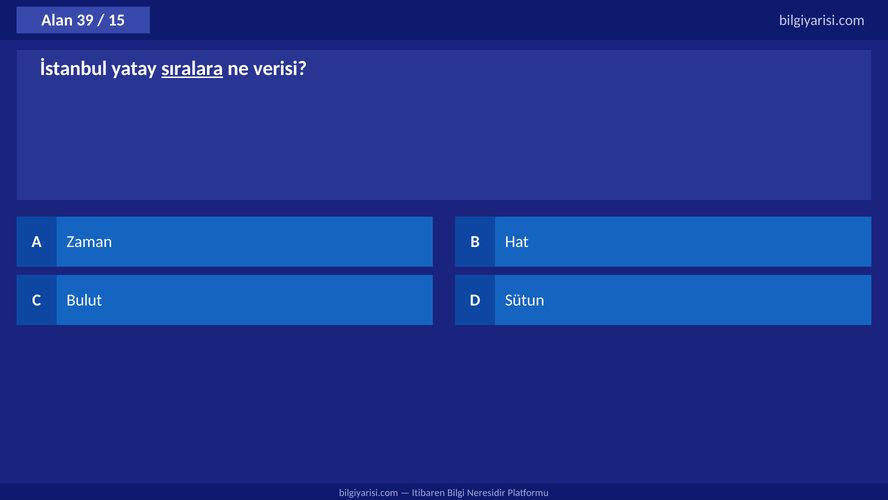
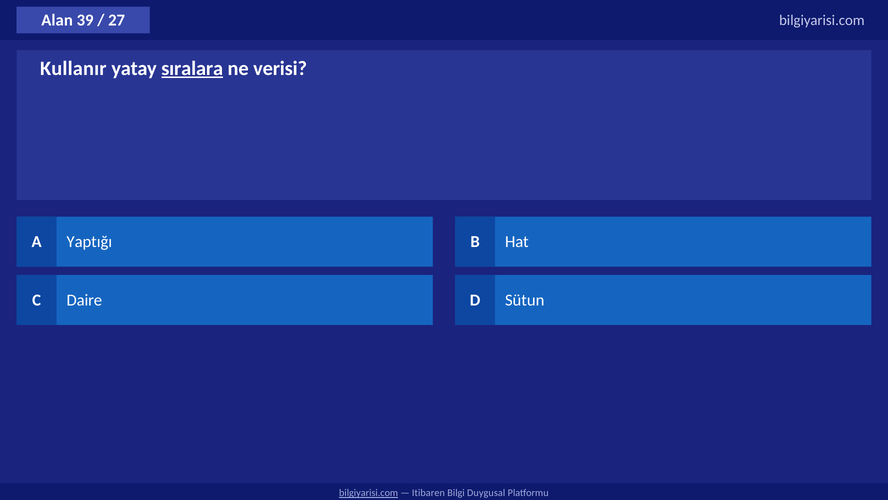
15: 15 -> 27
İstanbul: İstanbul -> Kullanır
Zaman: Zaman -> Yaptığı
Bulut: Bulut -> Daire
bilgiyarisi.com at (369, 493) underline: none -> present
Neresidir: Neresidir -> Duygusal
